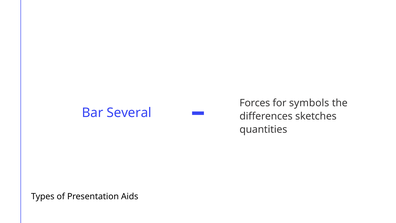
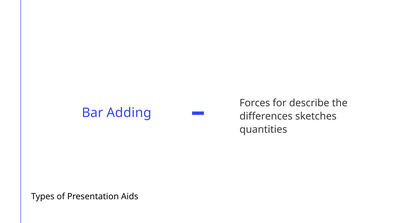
symbols: symbols -> describe
Several: Several -> Adding
